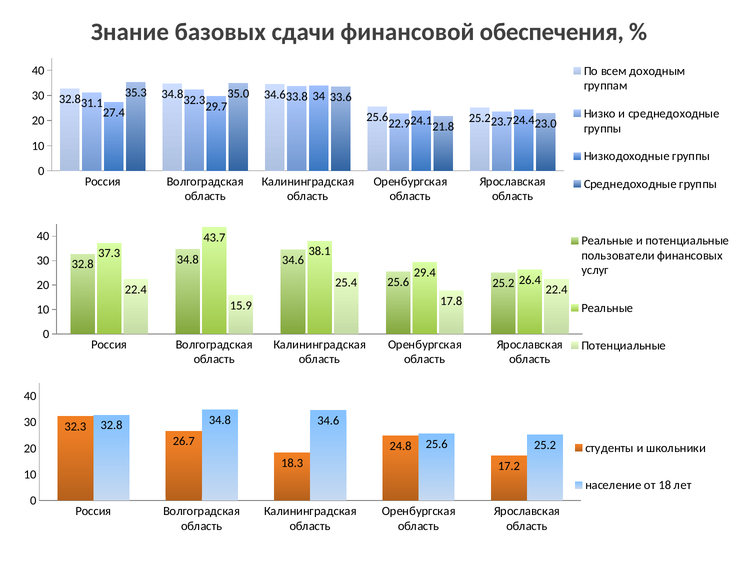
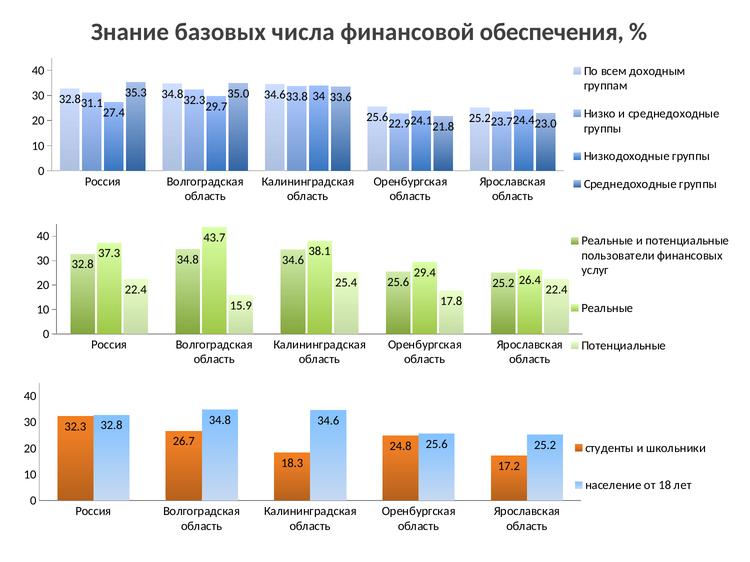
сдачи: сдачи -> числа
